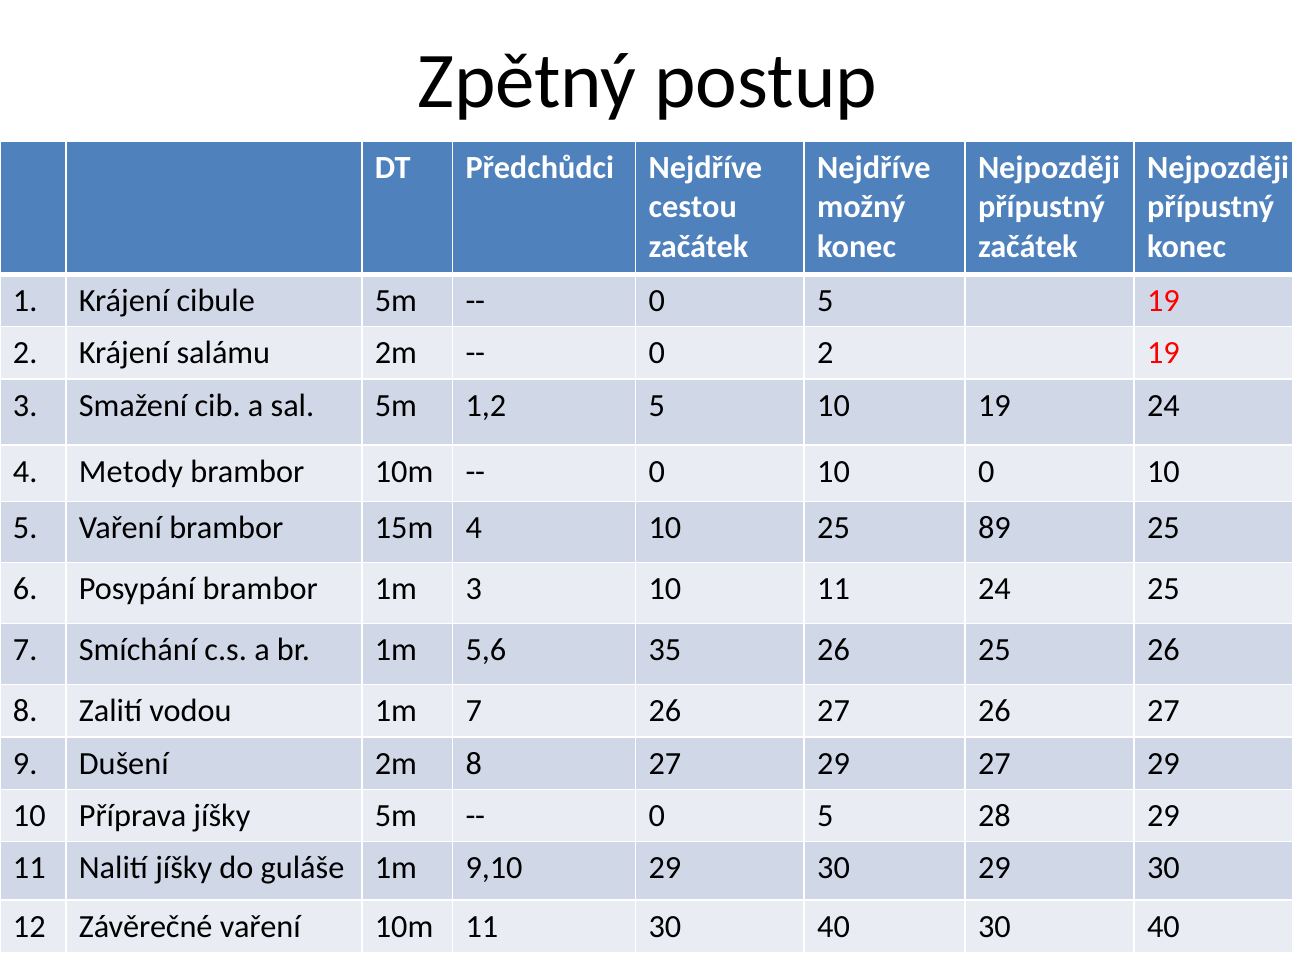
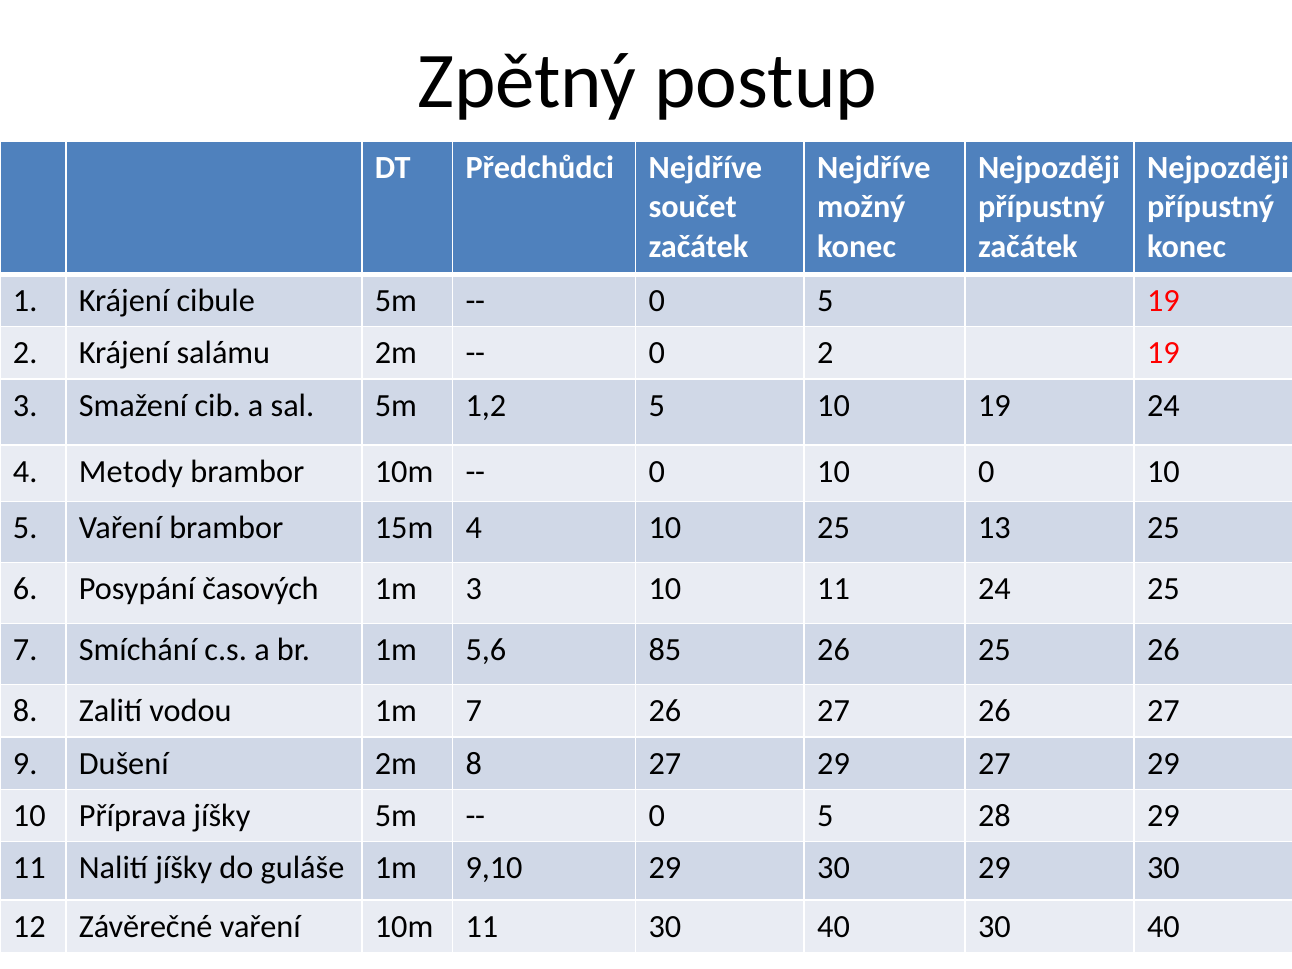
cestou: cestou -> součet
89: 89 -> 13
Posypání brambor: brambor -> časových
35: 35 -> 85
